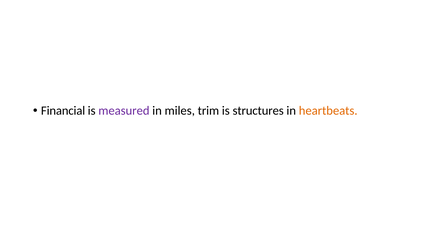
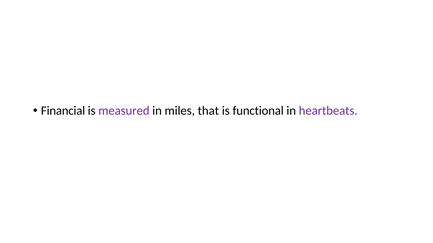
trim: trim -> that
structures: structures -> functional
heartbeats colour: orange -> purple
